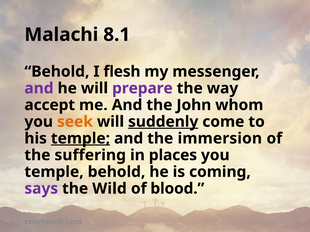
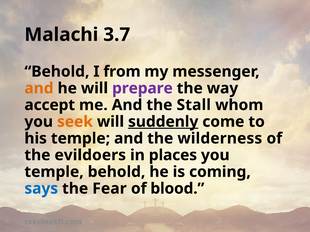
8.1: 8.1 -> 3.7
flesh: flesh -> from
and at (39, 88) colour: purple -> orange
John: John -> Stall
temple at (80, 139) underline: present -> none
immersion: immersion -> wilderness
suffering: suffering -> evildoers
says colour: purple -> blue
Wild: Wild -> Fear
